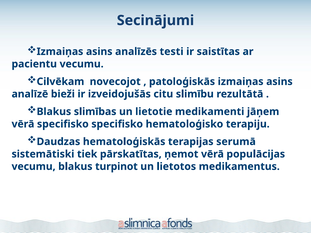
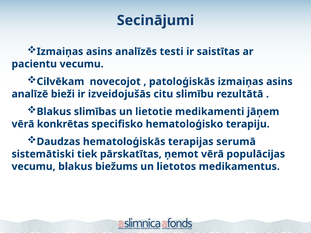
vērā specifisko: specifisko -> konkrētas
turpinot: turpinot -> biežums
